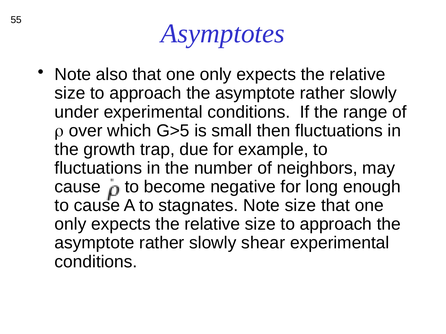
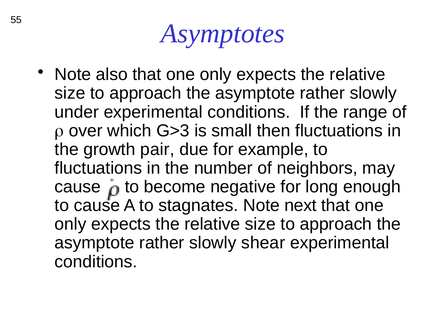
G>5: G>5 -> G>3
trap: trap -> pair
Note size: size -> next
